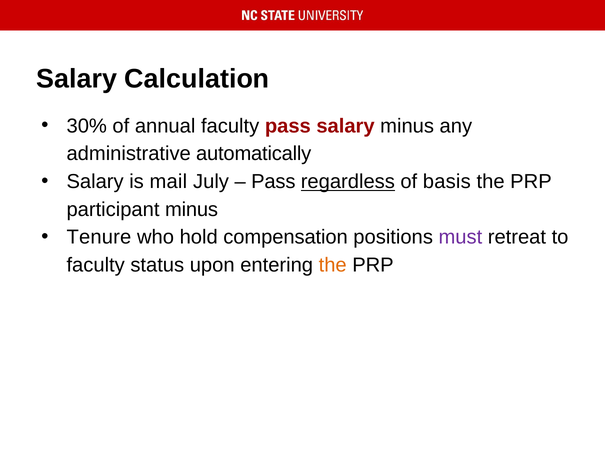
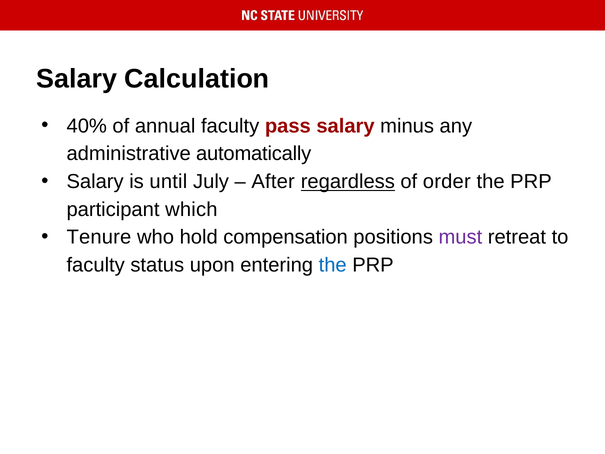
30%: 30% -> 40%
mail: mail -> until
Pass at (273, 181): Pass -> After
basis: basis -> order
participant minus: minus -> which
the at (333, 265) colour: orange -> blue
